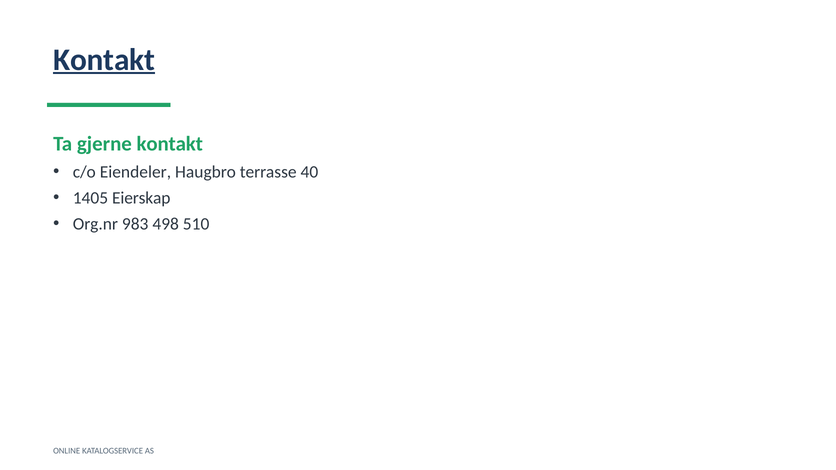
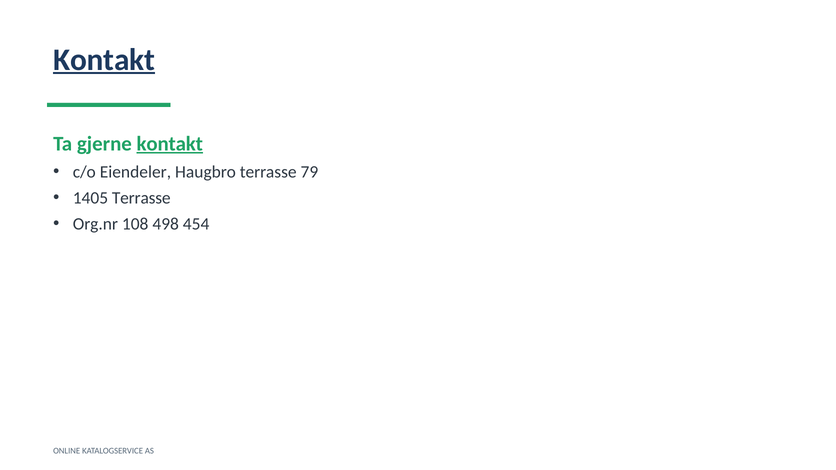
kontakt at (170, 144) underline: none -> present
40: 40 -> 79
1405 Eierskap: Eierskap -> Terrasse
983: 983 -> 108
510: 510 -> 454
